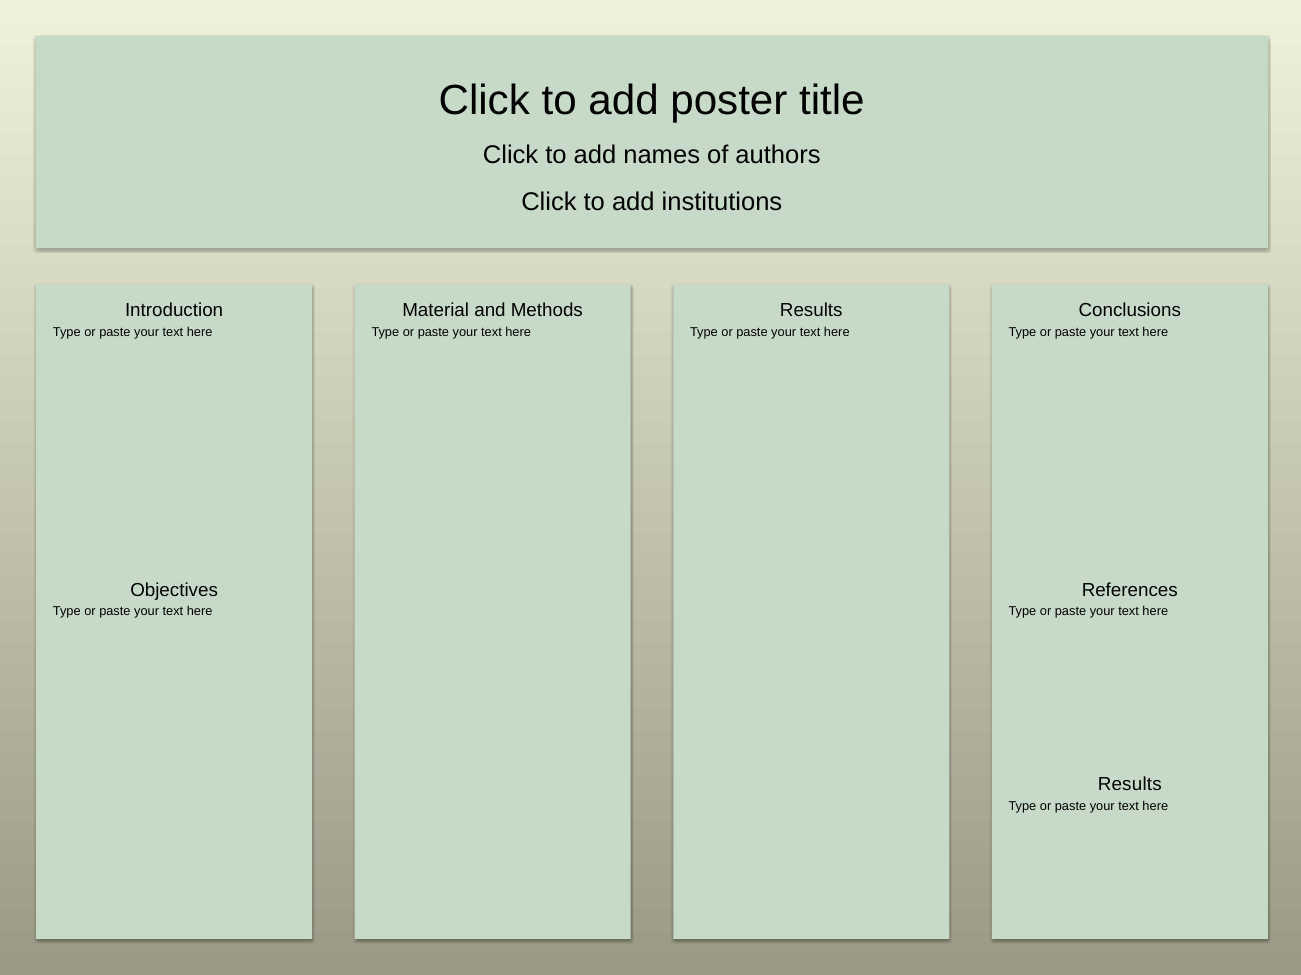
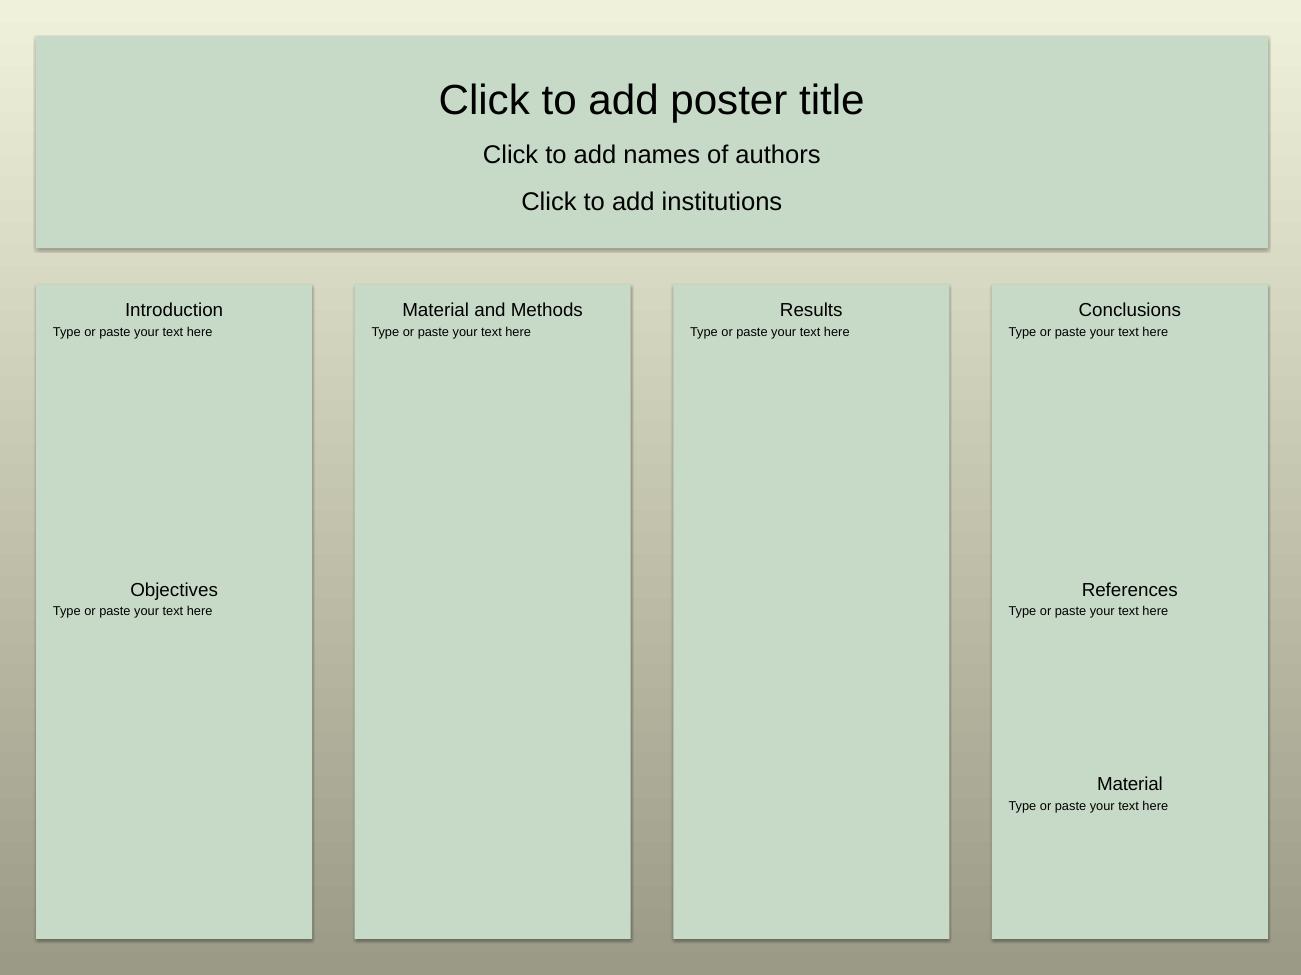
Results at (1130, 785): Results -> Material
